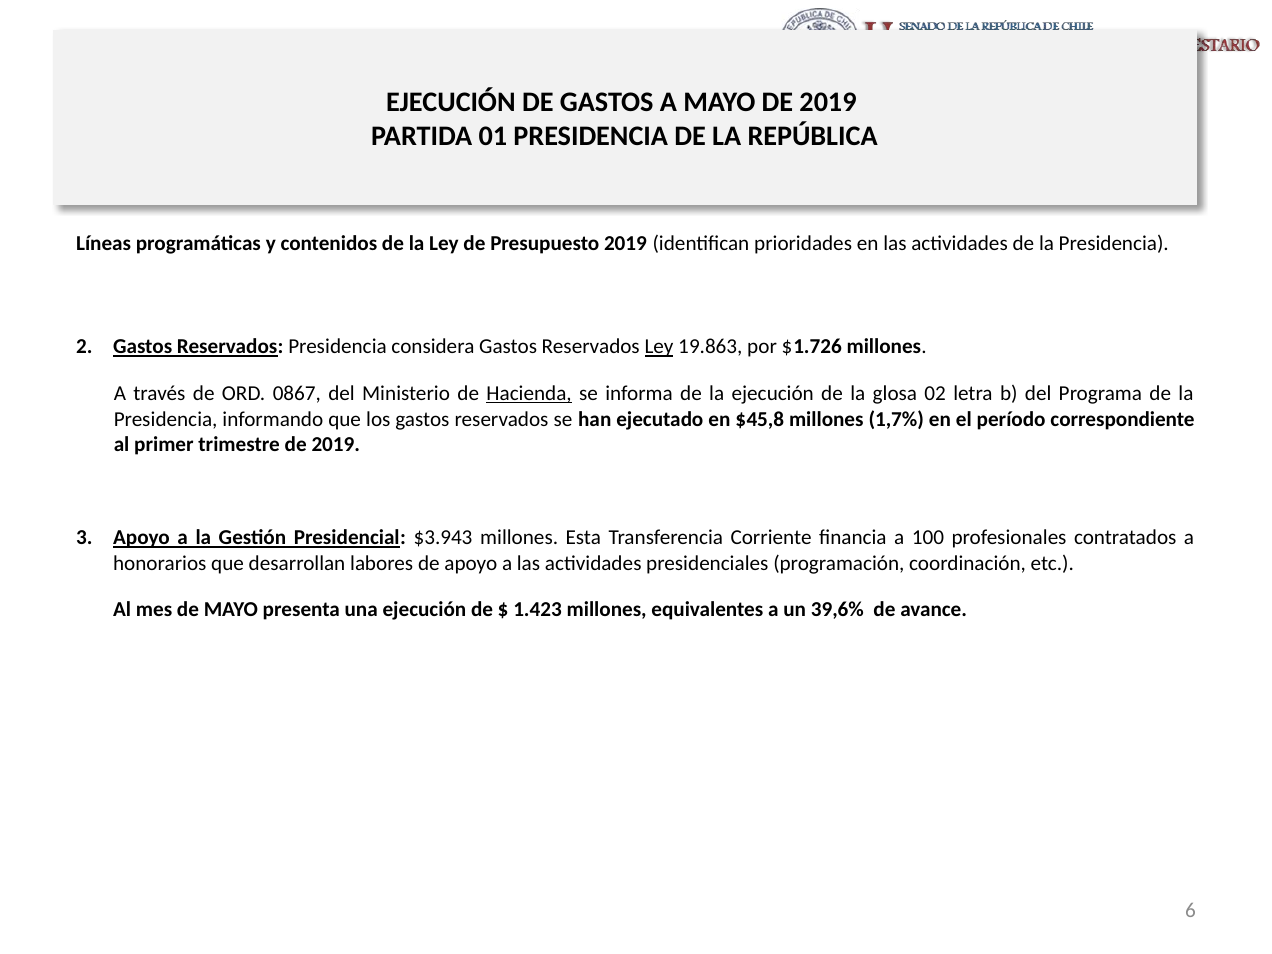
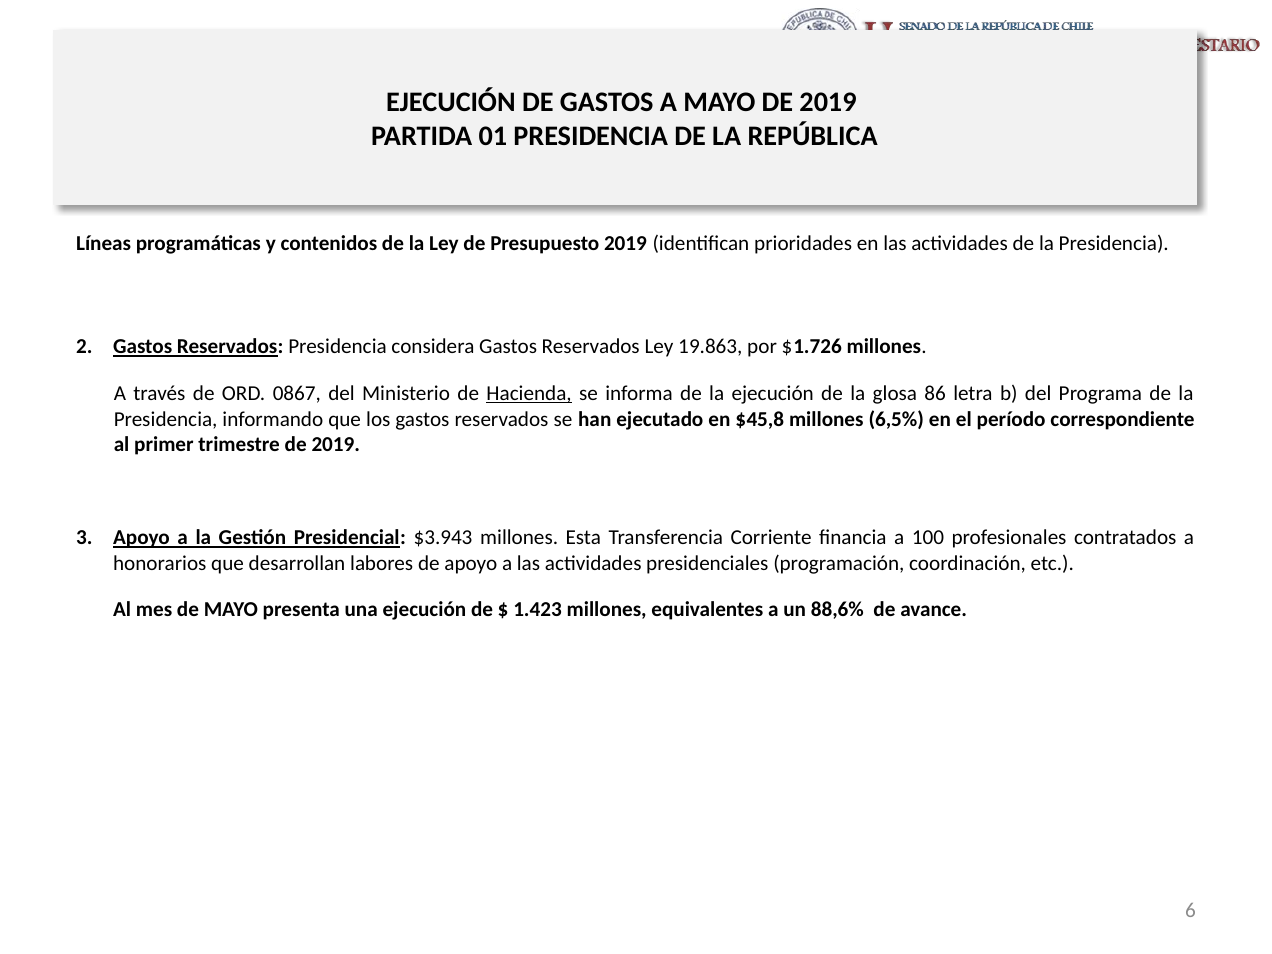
Ley at (659, 347) underline: present -> none
02: 02 -> 86
1,7%: 1,7% -> 6,5%
39,6%: 39,6% -> 88,6%
